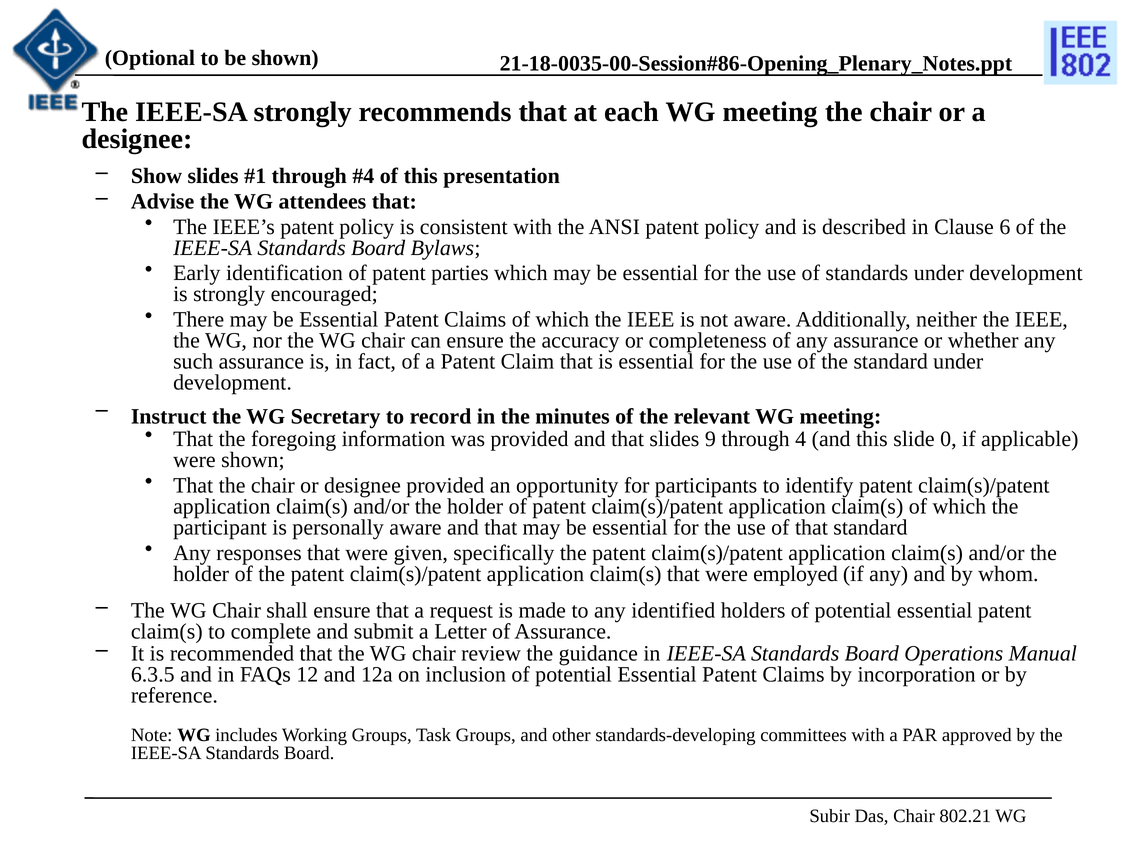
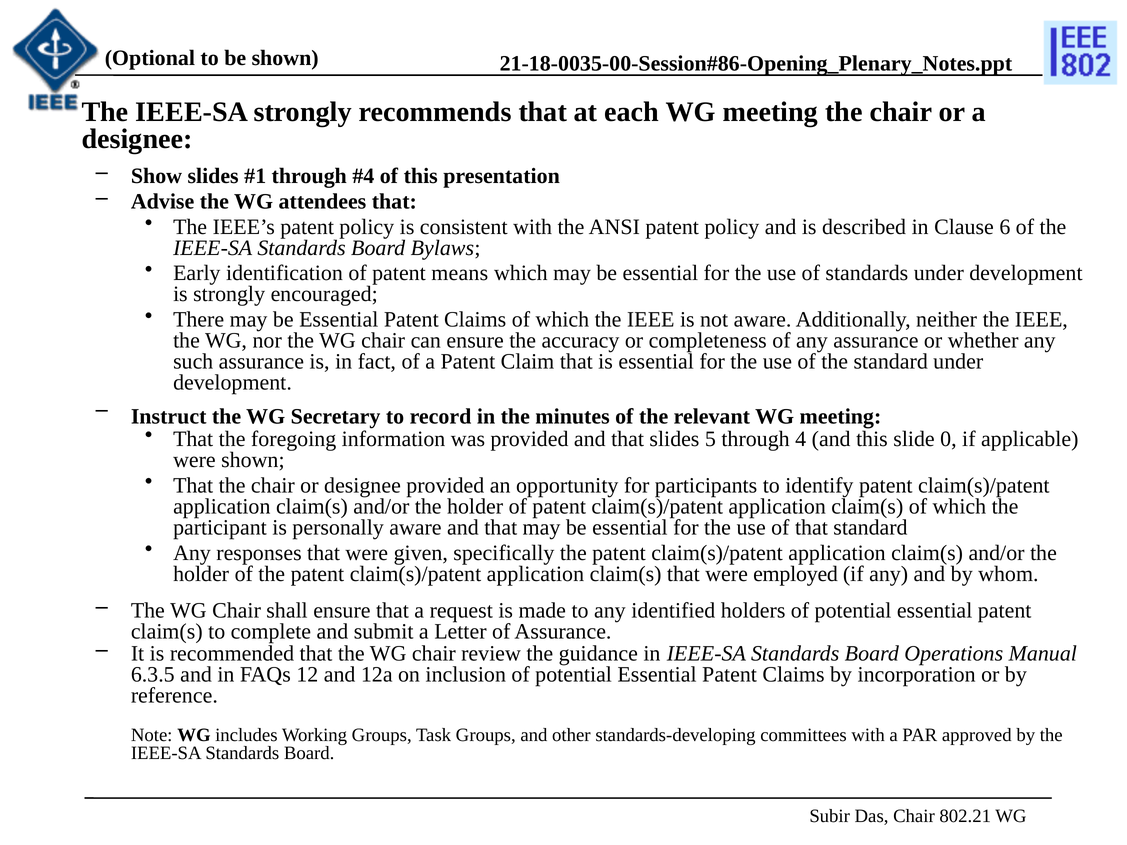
parties: parties -> means
9: 9 -> 5
